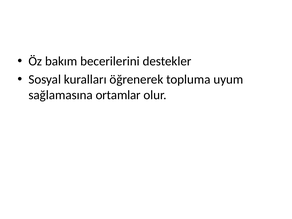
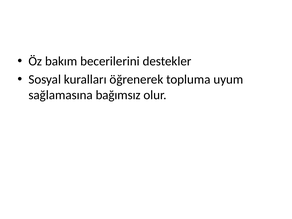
ortamlar: ortamlar -> bağımsız
